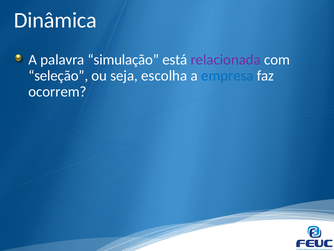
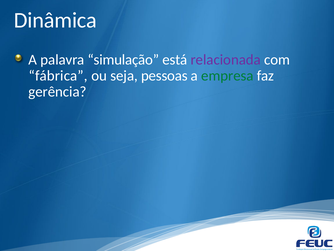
seleção: seleção -> fábrica
escolha: escolha -> pessoas
empresa colour: blue -> green
ocorrem: ocorrem -> gerência
